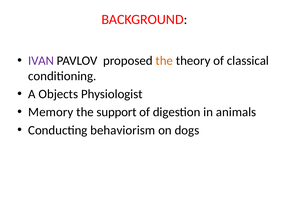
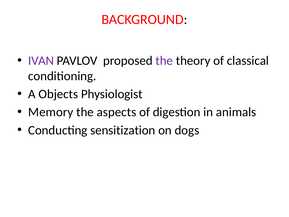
the at (164, 61) colour: orange -> purple
support: support -> aspects
behaviorism: behaviorism -> sensitization
